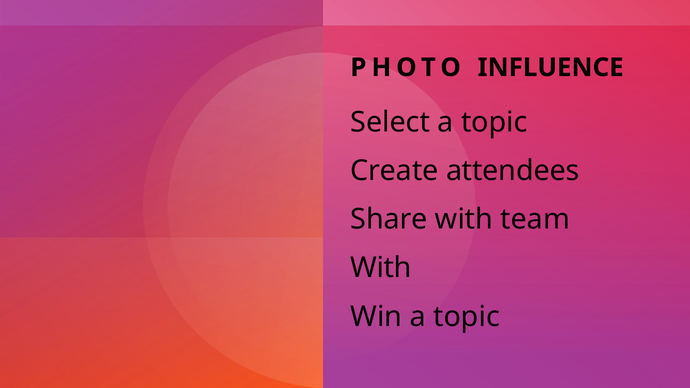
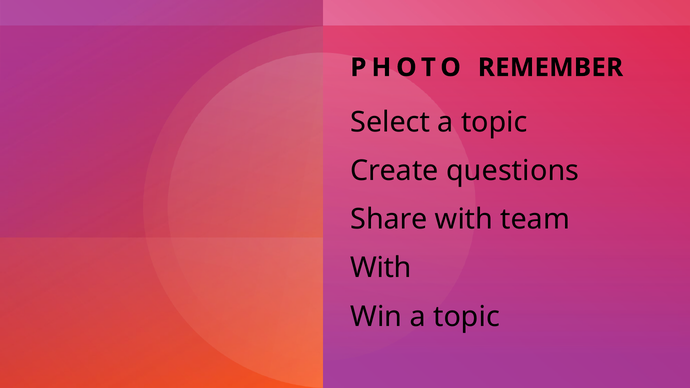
INFLUENCE: INFLUENCE -> REMEMBER
attendees: attendees -> questions
